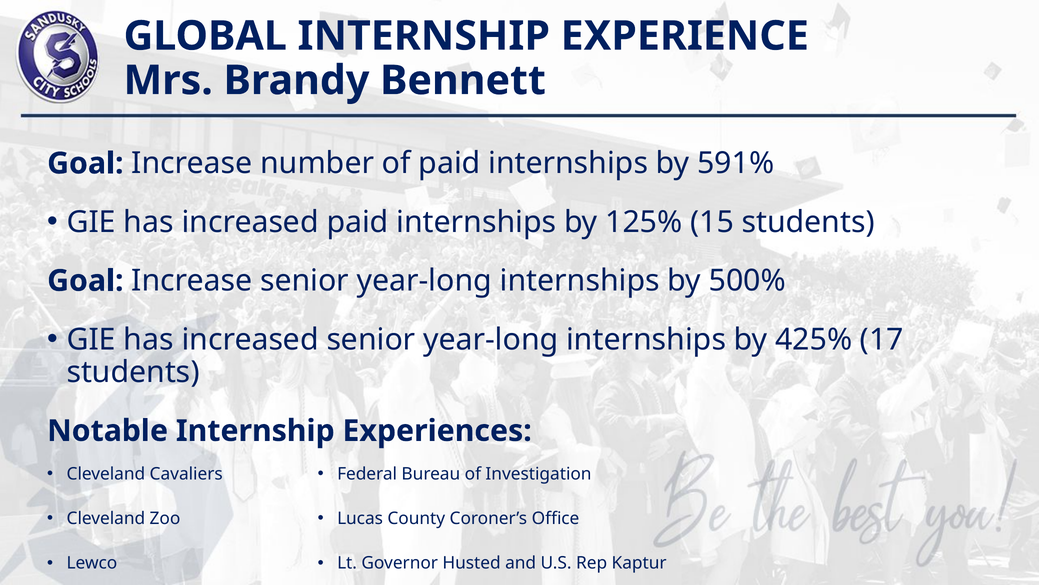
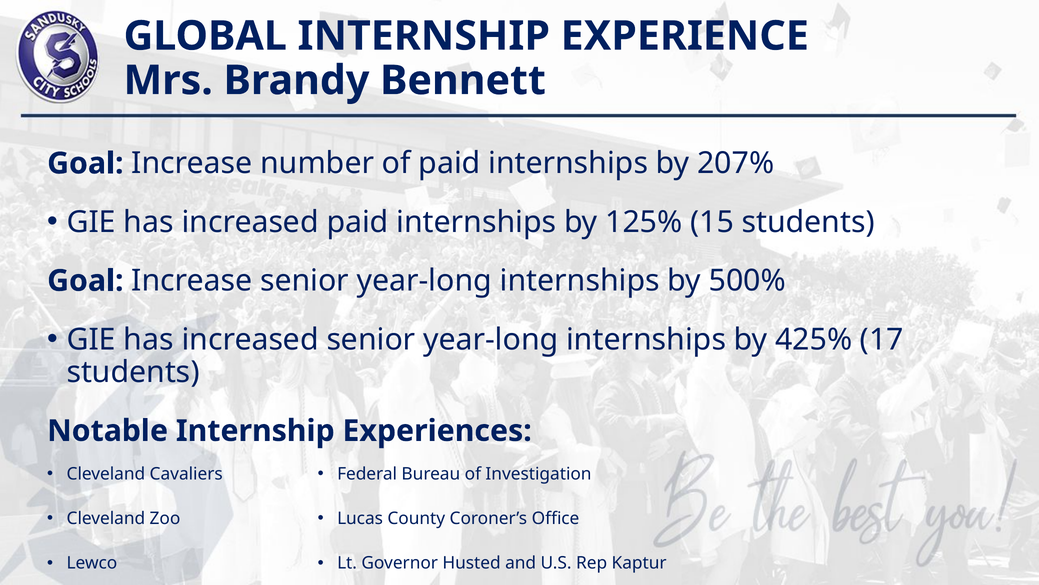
591%: 591% -> 207%
